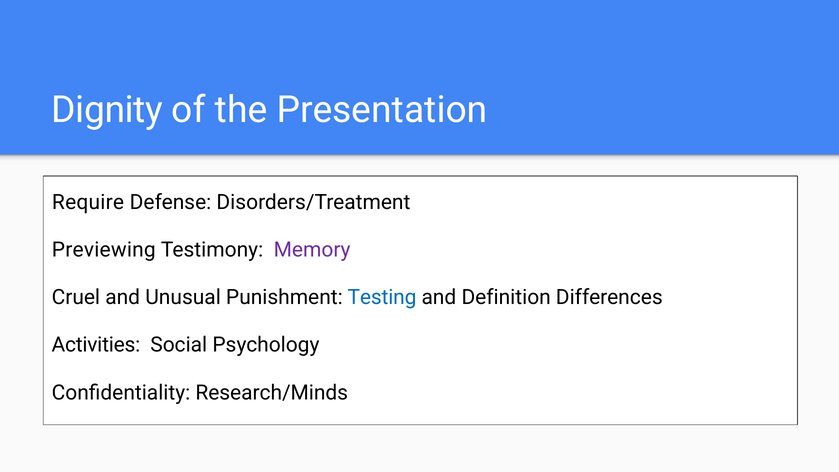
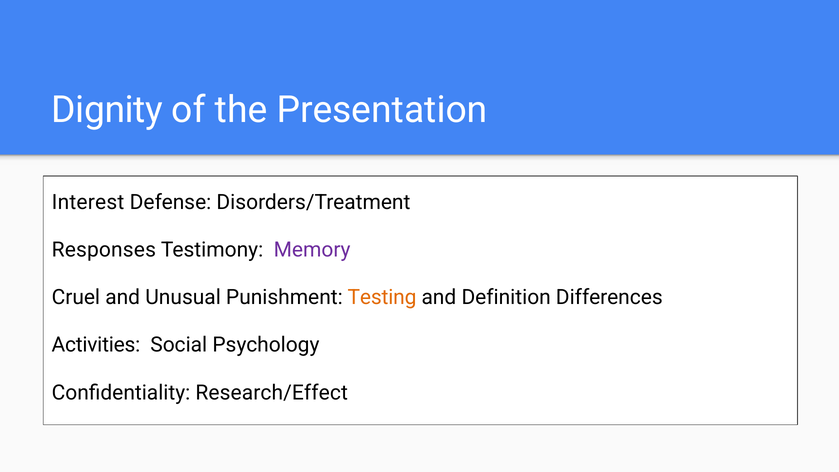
Require: Require -> Interest
Previewing: Previewing -> Responses
Testing colour: blue -> orange
Research/Minds: Research/Minds -> Research/Effect
